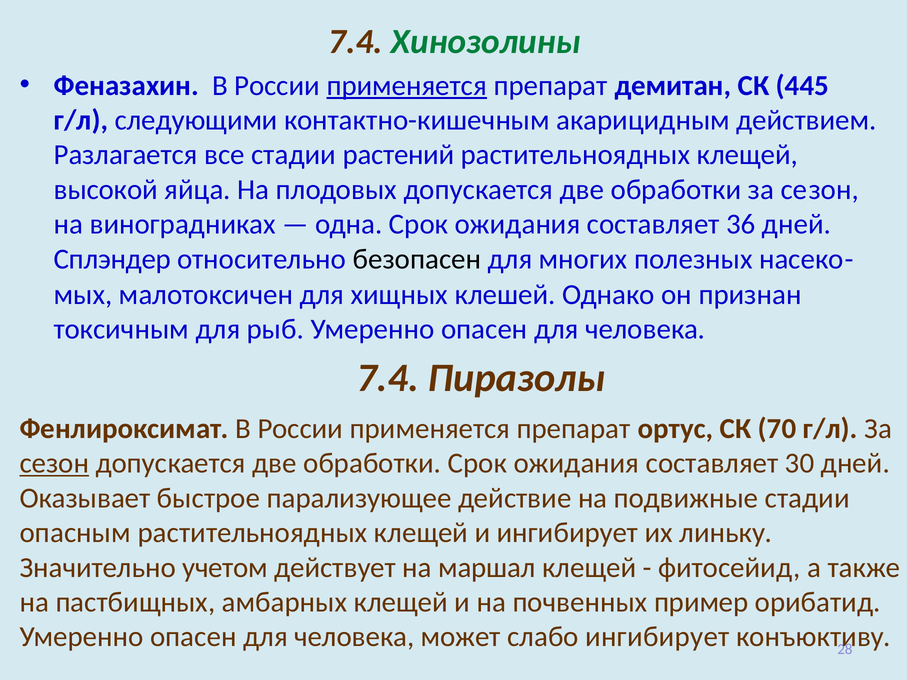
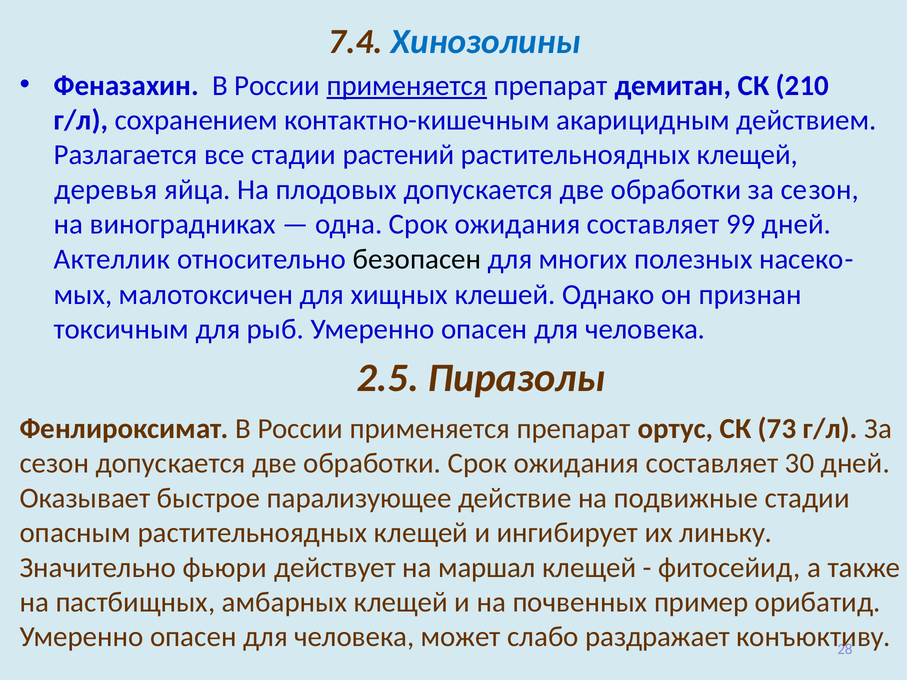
Хинозолины colour: green -> blue
445: 445 -> 210
следующими: следующими -> сохранением
высокой: высокой -> деревья
36: 36 -> 99
Сплэндер: Сплэндер -> Актеллик
7.4 at (388, 378): 7.4 -> 2.5
70: 70 -> 73
сезон underline: present -> none
учетом: учетом -> фьюри
слабо ингибирует: ингибирует -> раздражает
